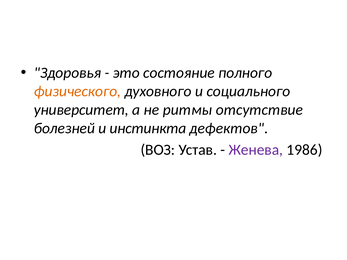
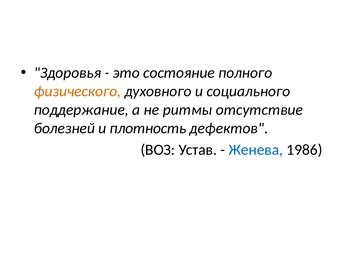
университет: университет -> поддержание
инстинкта: инстинкта -> плотность
Женева colour: purple -> blue
